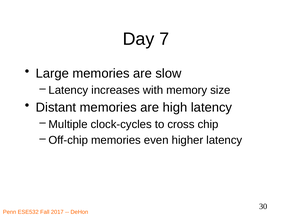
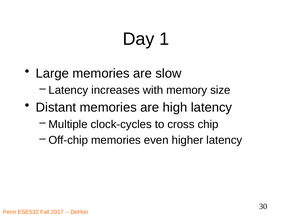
7: 7 -> 1
